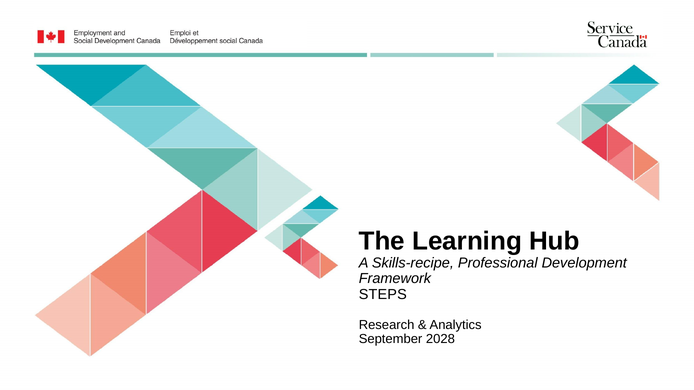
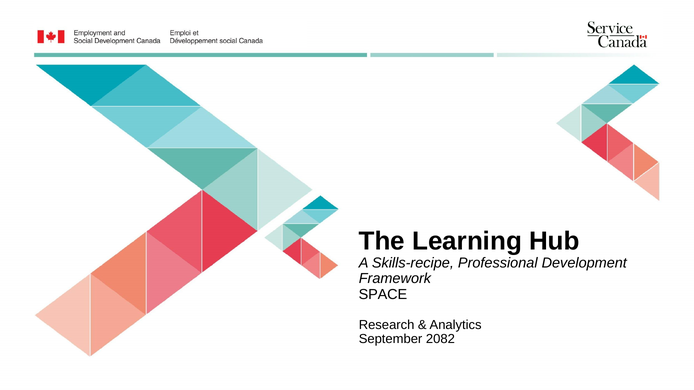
STEPS: STEPS -> SPACE
2028: 2028 -> 2082
